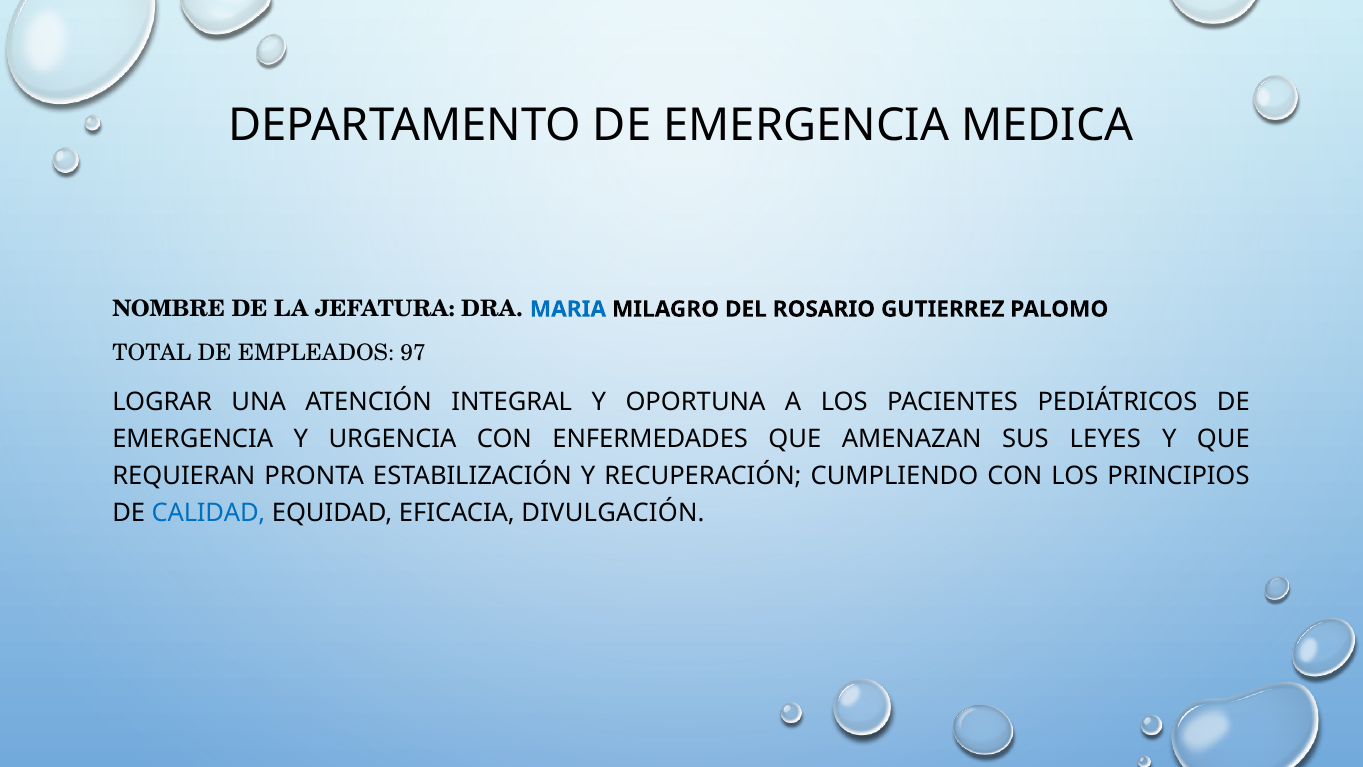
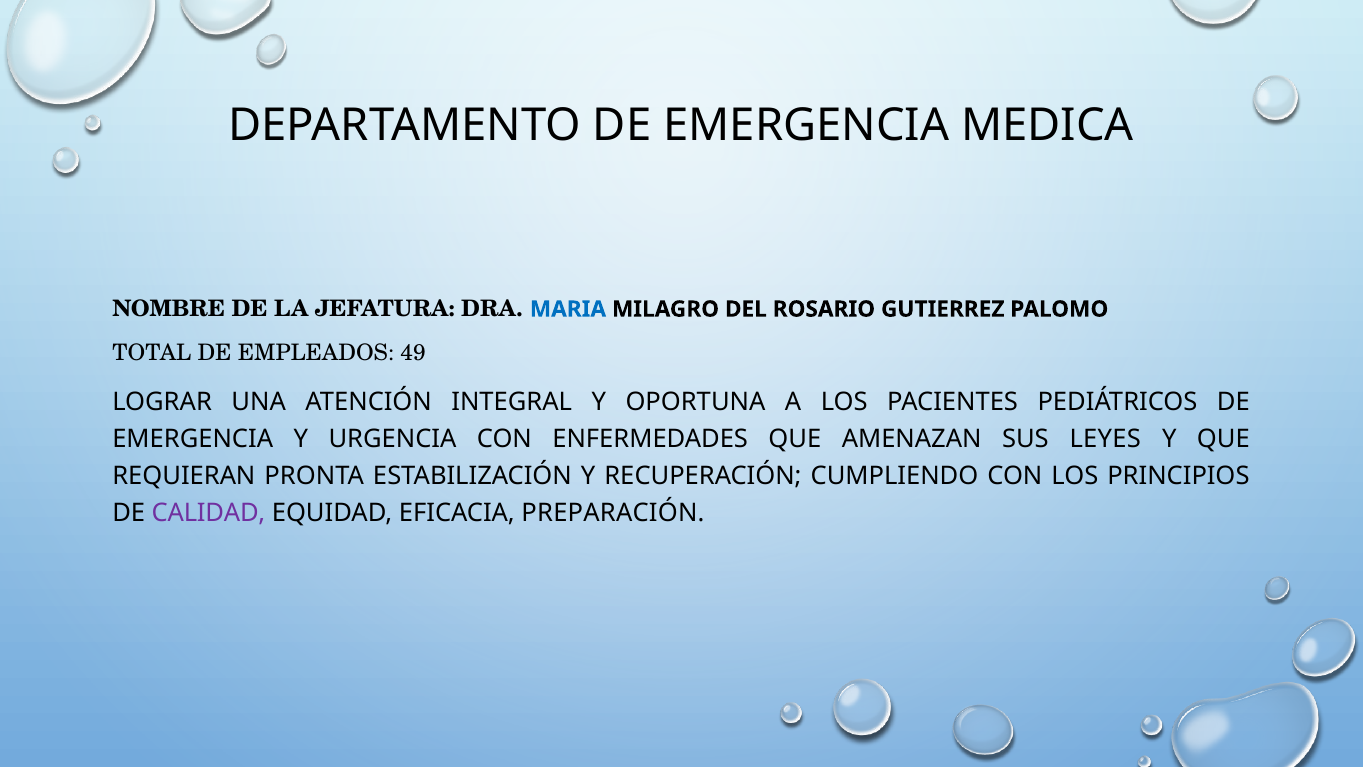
97: 97 -> 49
CALIDAD colour: blue -> purple
DIVULGACIÓN: DIVULGACIÓN -> PREPARACIÓN
